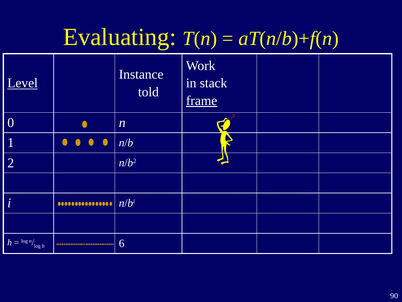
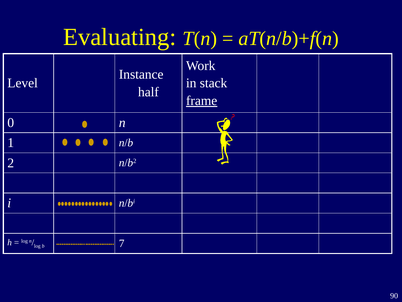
Level underline: present -> none
told: told -> half
6: 6 -> 7
